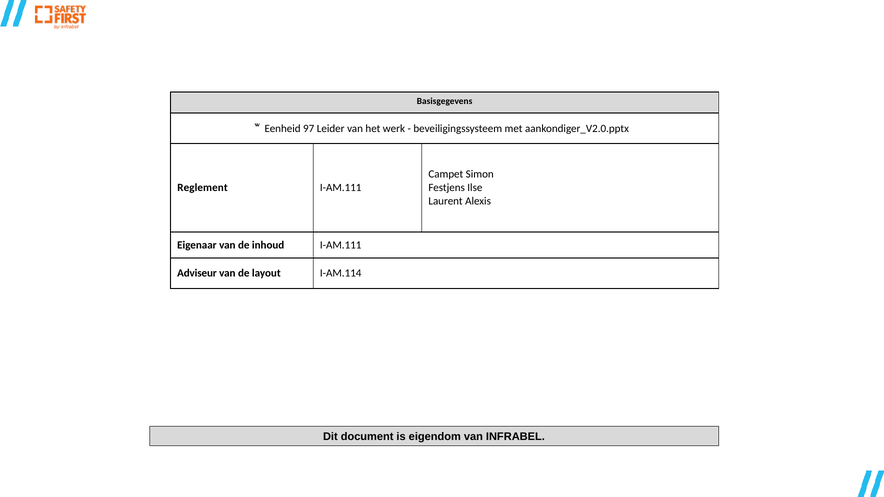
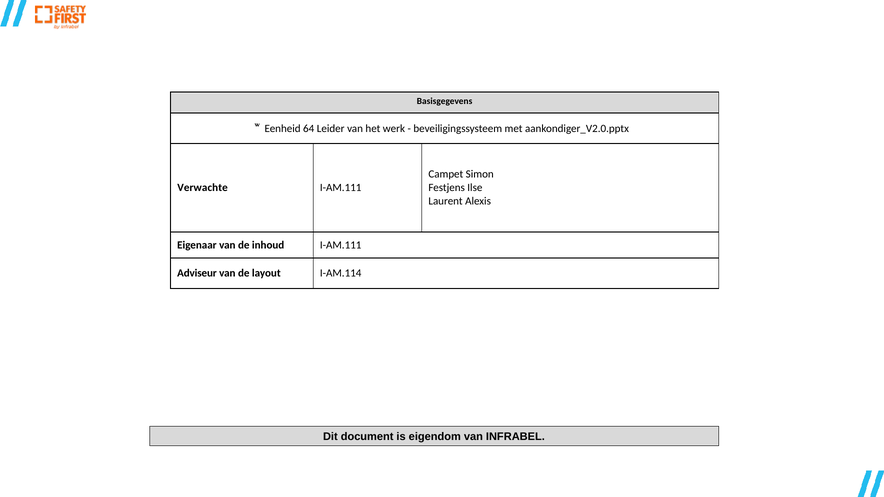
97: 97 -> 64
Reglement: Reglement -> Verwachte
